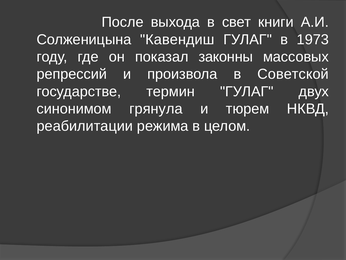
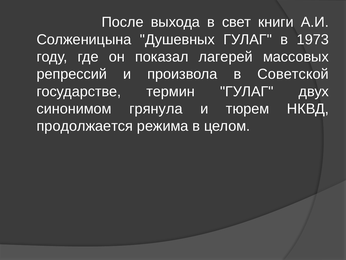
Кавендиш: Кавендиш -> Душевных
законны: законны -> лагерей
реабилитации: реабилитации -> продолжается
